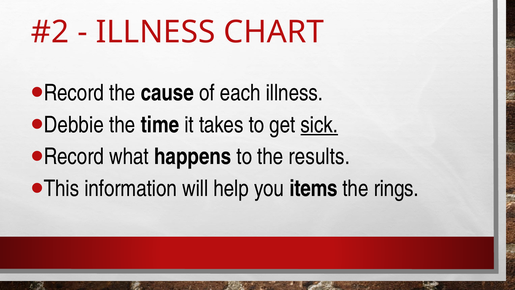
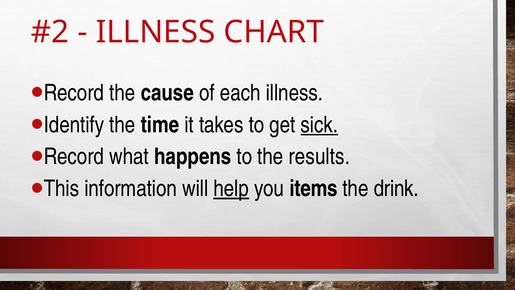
Debbie: Debbie -> Identify
help underline: none -> present
rings: rings -> drink
